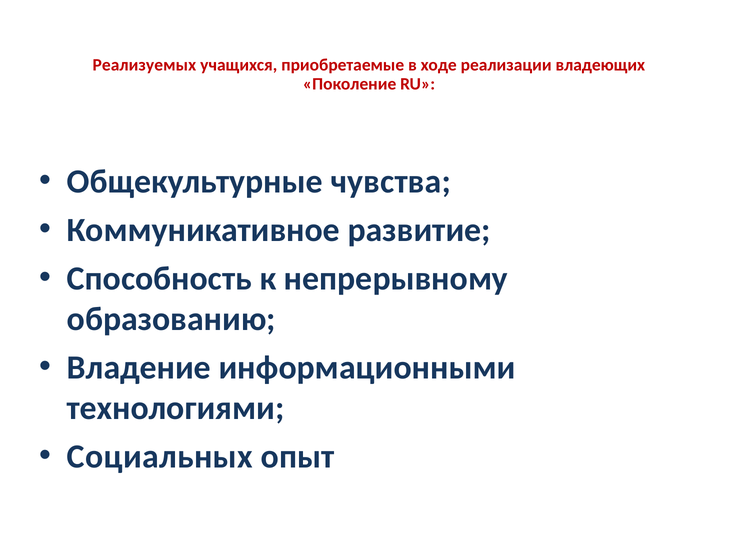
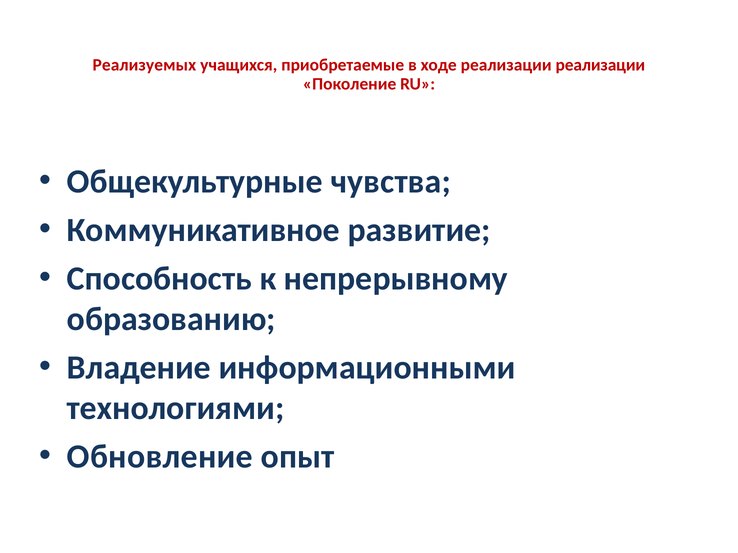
реализации владеющих: владеющих -> реализации
Социальных: Социальных -> Обновление
